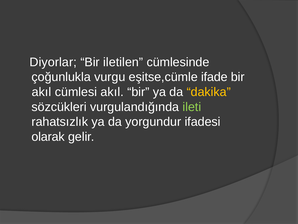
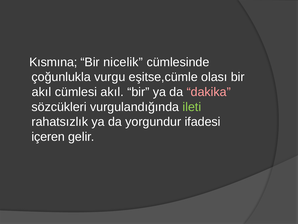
Diyorlar: Diyorlar -> Kısmına
iletilen: iletilen -> nicelik
ifade: ifade -> olası
dakika colour: yellow -> pink
olarak: olarak -> içeren
